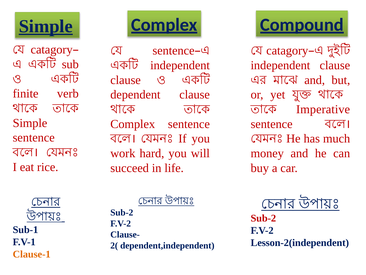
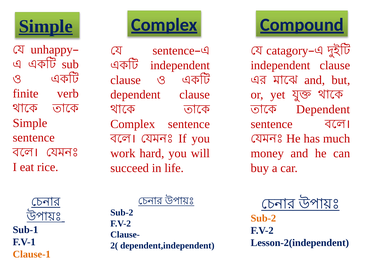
catagory at (52, 50): catagory -> unhappy
Imperative at (323, 109): Imperative -> Dependent
Sub-2 at (263, 218) colour: red -> orange
